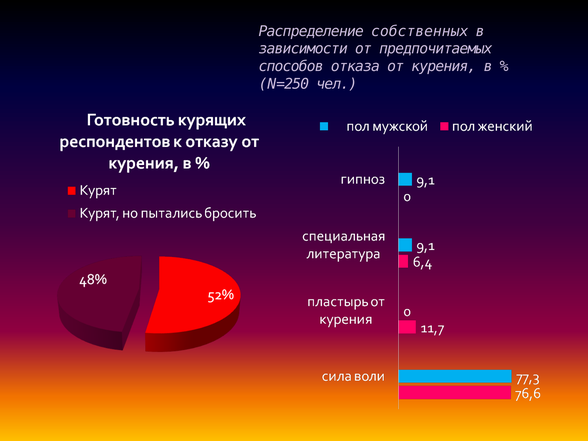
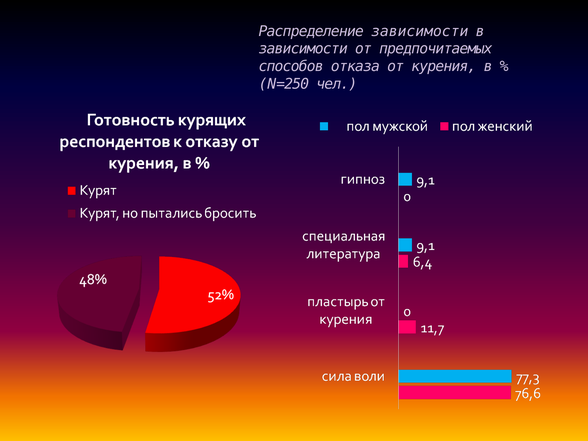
Распределение собственных: собственных -> зависимости
